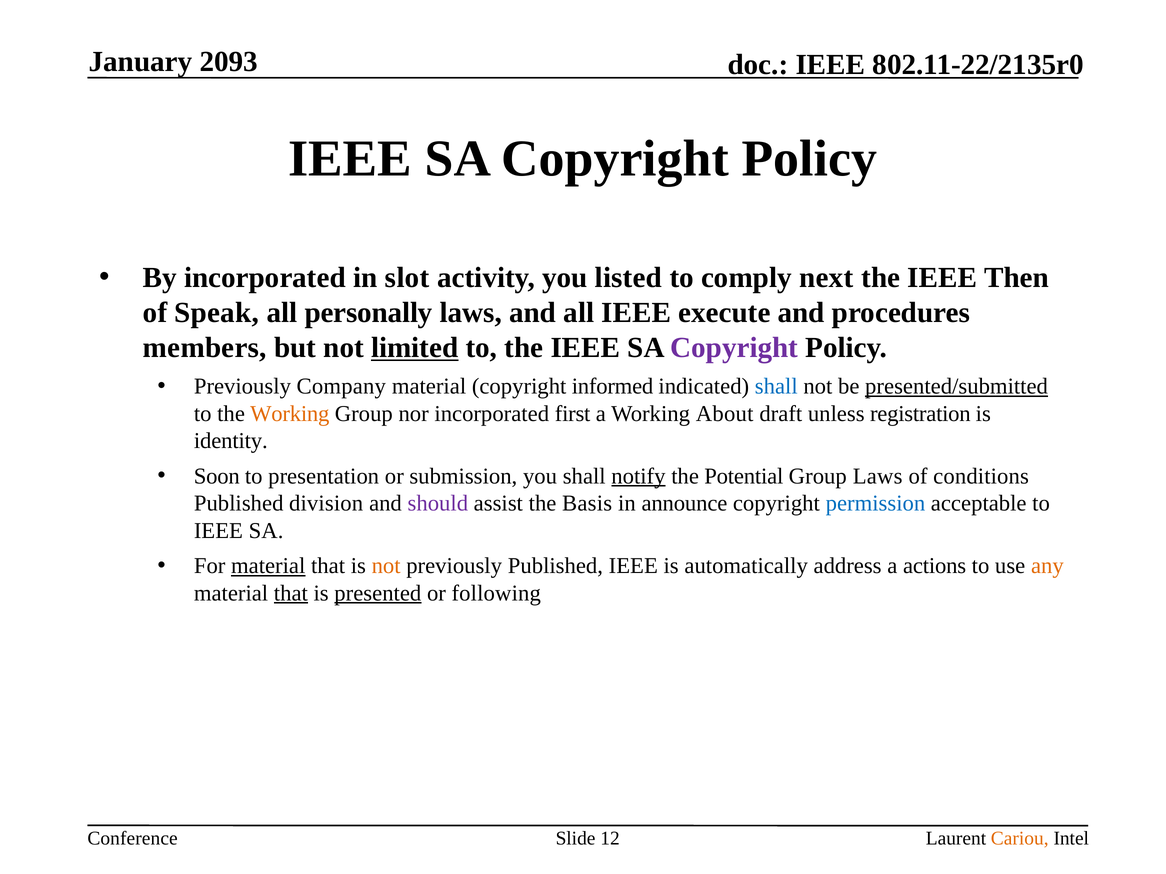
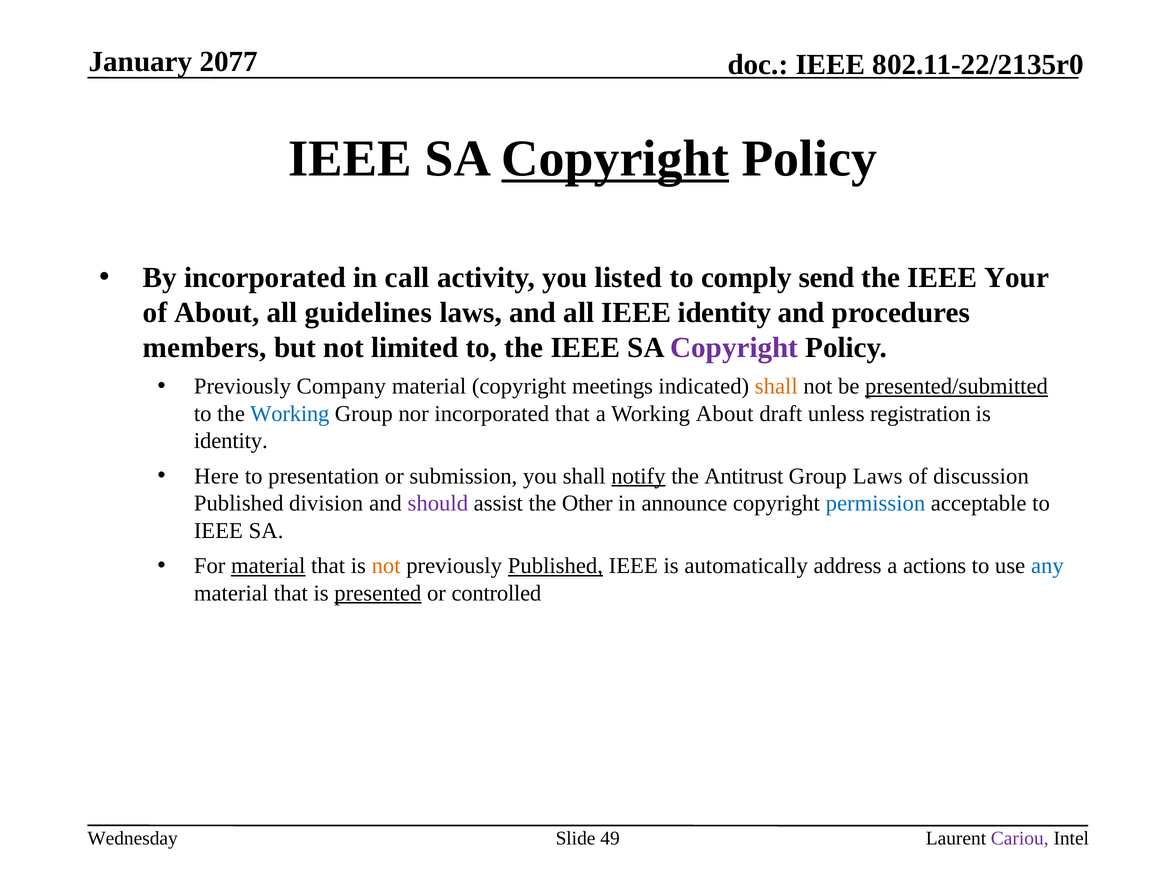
2093: 2093 -> 2077
Copyright at (615, 159) underline: none -> present
slot: slot -> call
next: next -> send
Then: Then -> Your
of Speak: Speak -> About
personally: personally -> guidelines
IEEE execute: execute -> identity
limited underline: present -> none
informed: informed -> meetings
shall at (776, 387) colour: blue -> orange
Working at (290, 414) colour: orange -> blue
incorporated first: first -> that
Soon: Soon -> Here
Potential: Potential -> Antitrust
conditions: conditions -> discussion
Basis: Basis -> Other
Published at (555, 566) underline: none -> present
any colour: orange -> blue
that at (291, 593) underline: present -> none
following: following -> controlled
Conference: Conference -> Wednesday
12: 12 -> 49
Cariou colour: orange -> purple
